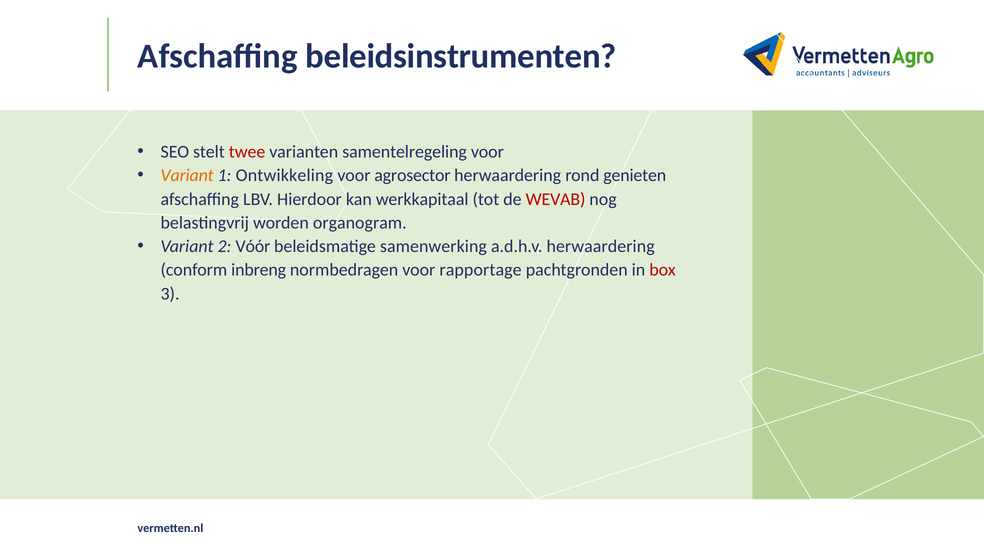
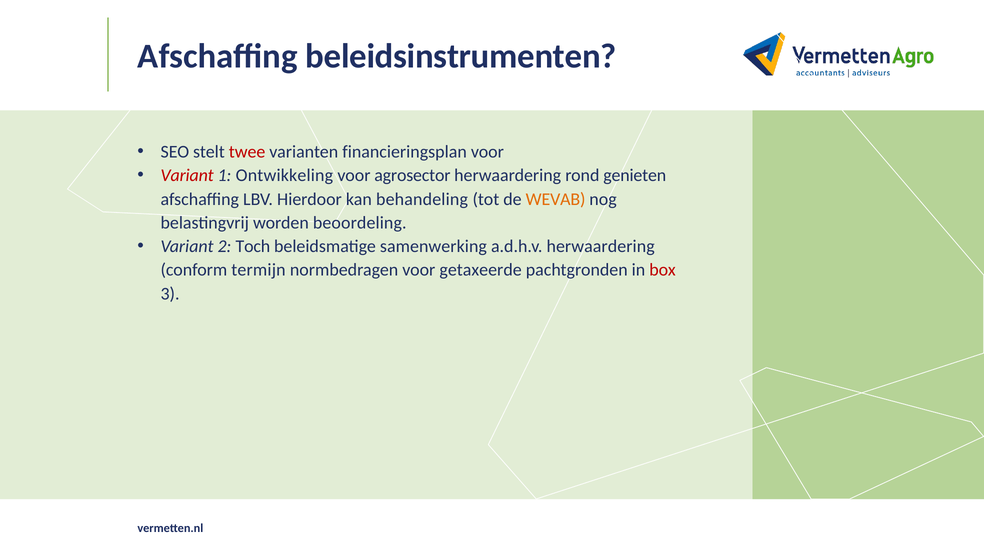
samentelregeling: samentelregeling -> financieringsplan
Variant at (187, 176) colour: orange -> red
werkkapitaal: werkkapitaal -> behandeling
WEVAB colour: red -> orange
organogram: organogram -> beoordeling
Vóór: Vóór -> Toch
inbreng: inbreng -> termijn
rapportage: rapportage -> getaxeerde
